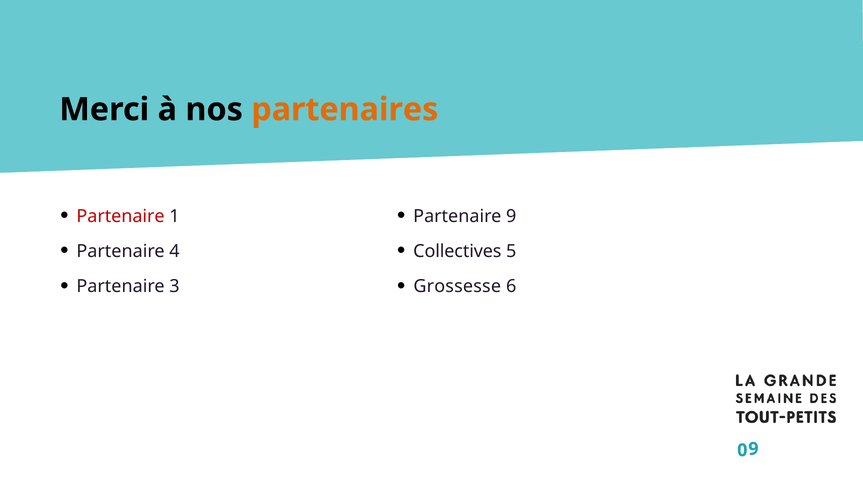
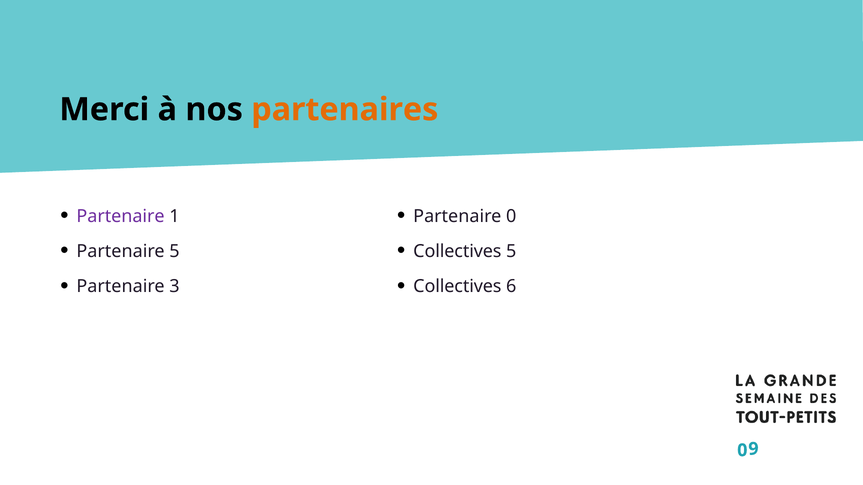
Partenaire at (121, 216) colour: red -> purple
9: 9 -> 0
Partenaire 4: 4 -> 5
Grossesse at (457, 286): Grossesse -> Collectives
